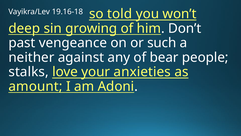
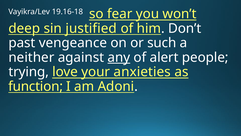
told: told -> fear
growing: growing -> justified
any underline: none -> present
bear: bear -> alert
stalks: stalks -> trying
amount: amount -> function
